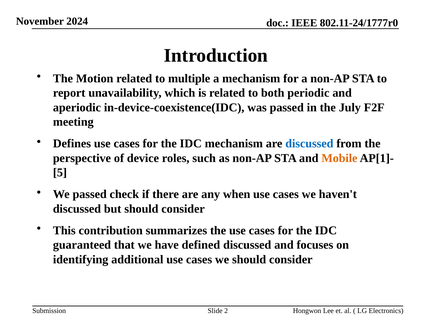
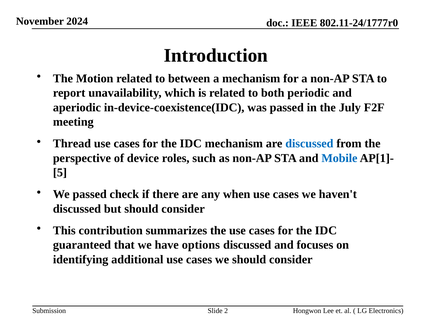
multiple: multiple -> between
Defines: Defines -> Thread
Mobile colour: orange -> blue
defined: defined -> options
